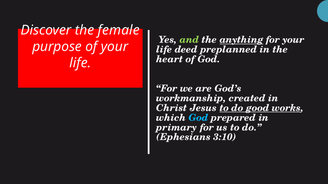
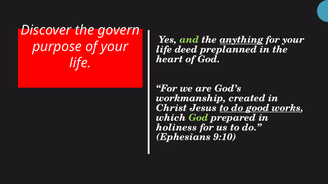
female: female -> govern
God at (198, 118) colour: light blue -> light green
primary: primary -> holiness
3:10: 3:10 -> 9:10
